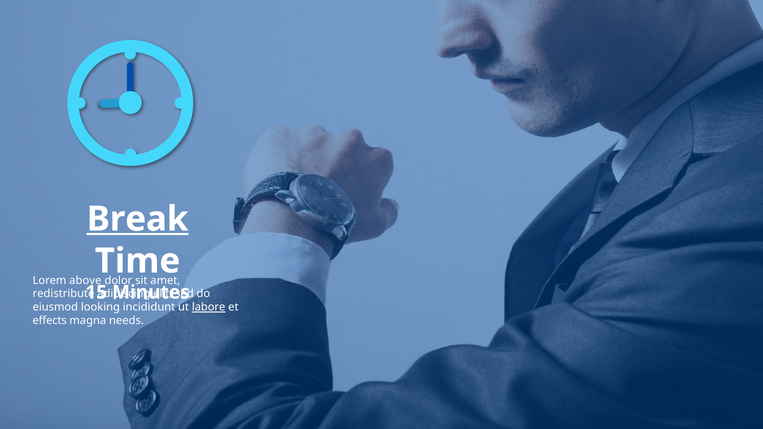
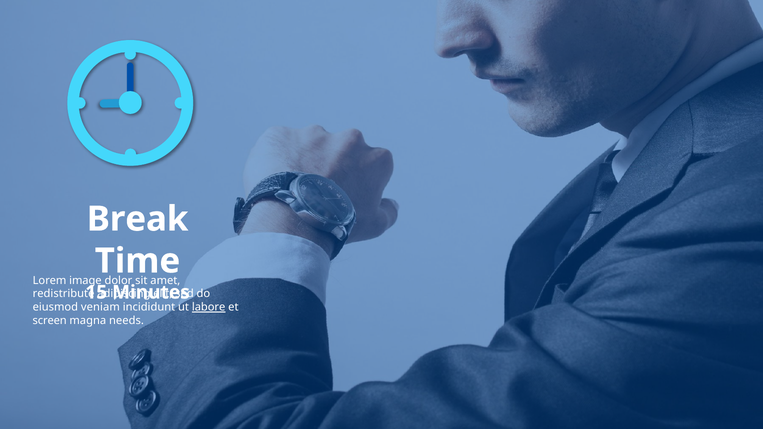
Break underline: present -> none
above: above -> image
looking: looking -> veniam
effects: effects -> screen
